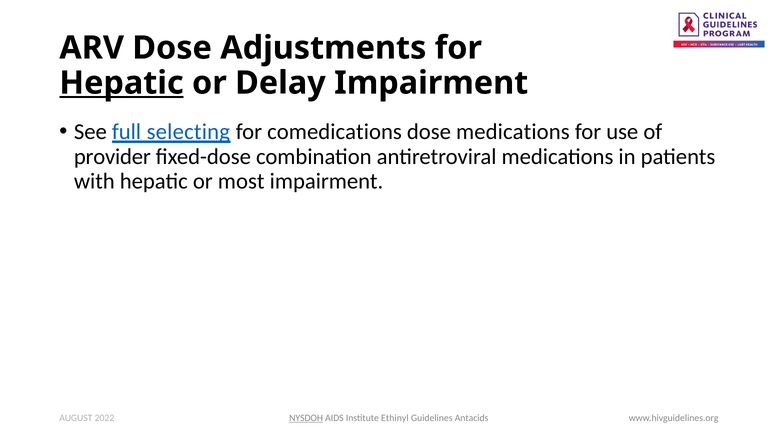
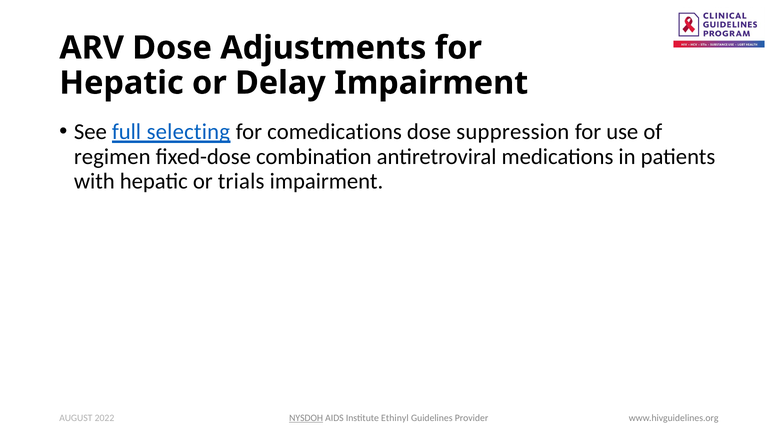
Hepatic at (121, 83) underline: present -> none
dose medications: medications -> suppression
provider: provider -> regimen
most: most -> trials
Antacids: Antacids -> Provider
